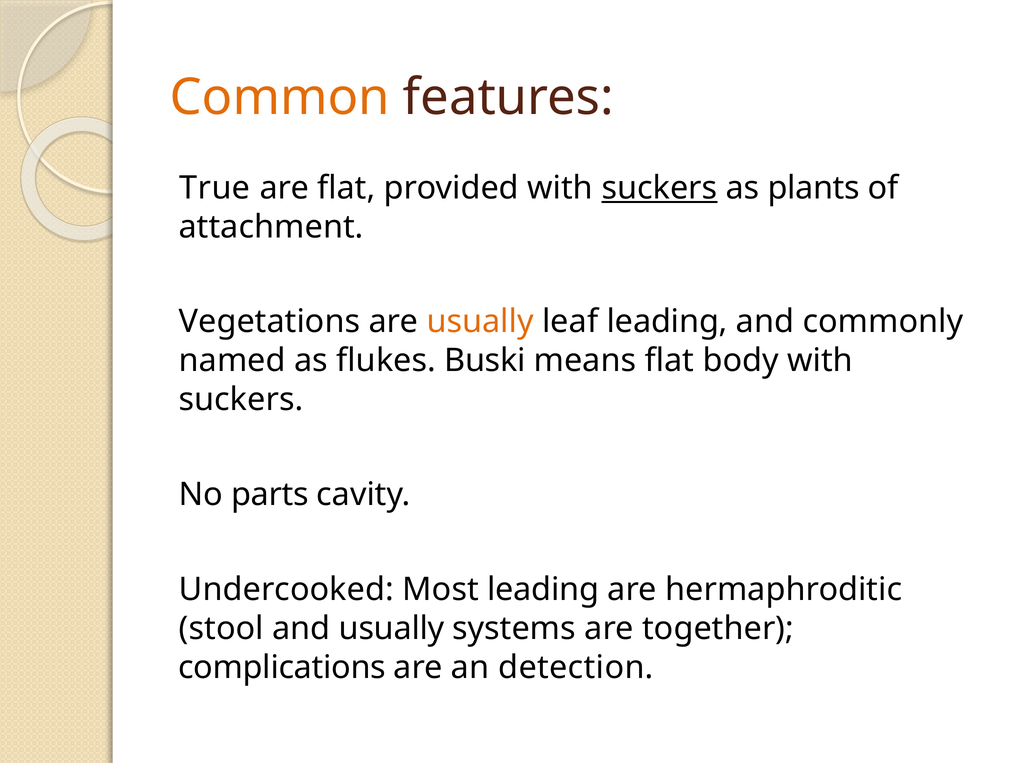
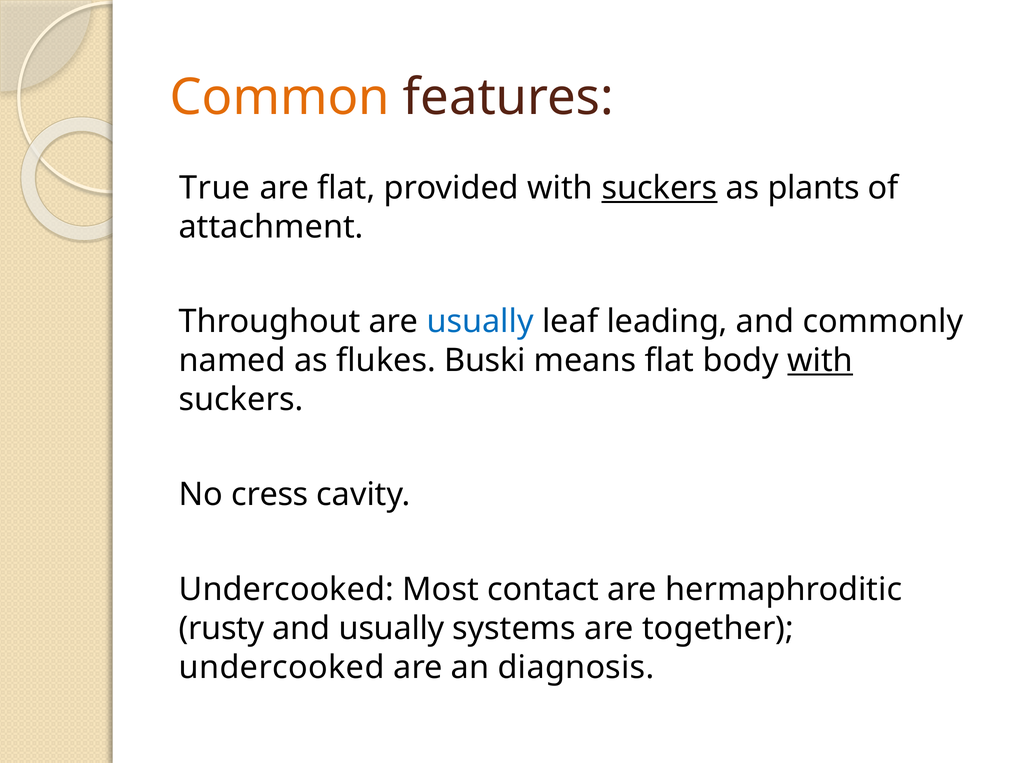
Vegetations: Vegetations -> Throughout
usually at (480, 322) colour: orange -> blue
with at (820, 361) underline: none -> present
parts: parts -> cress
Most leading: leading -> contact
stool: stool -> rusty
complications at (282, 667): complications -> undercooked
detection: detection -> diagnosis
